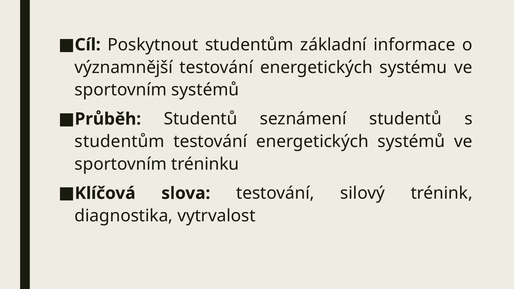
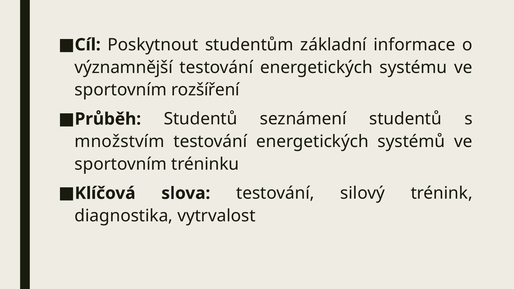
sportovním systémů: systémů -> rozšíření
studentům at (120, 142): studentům -> množstvím
